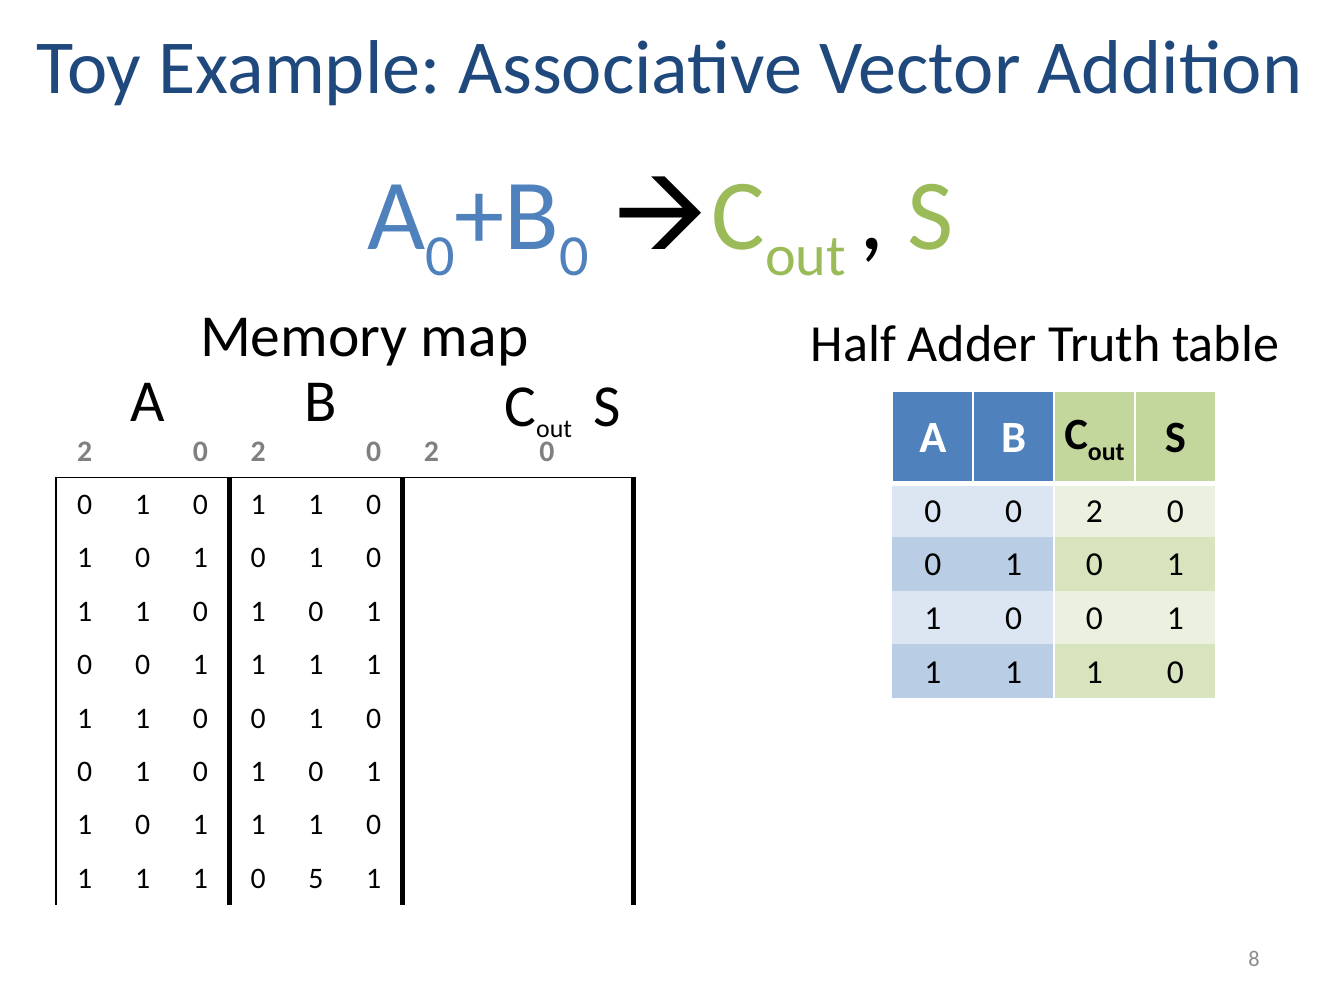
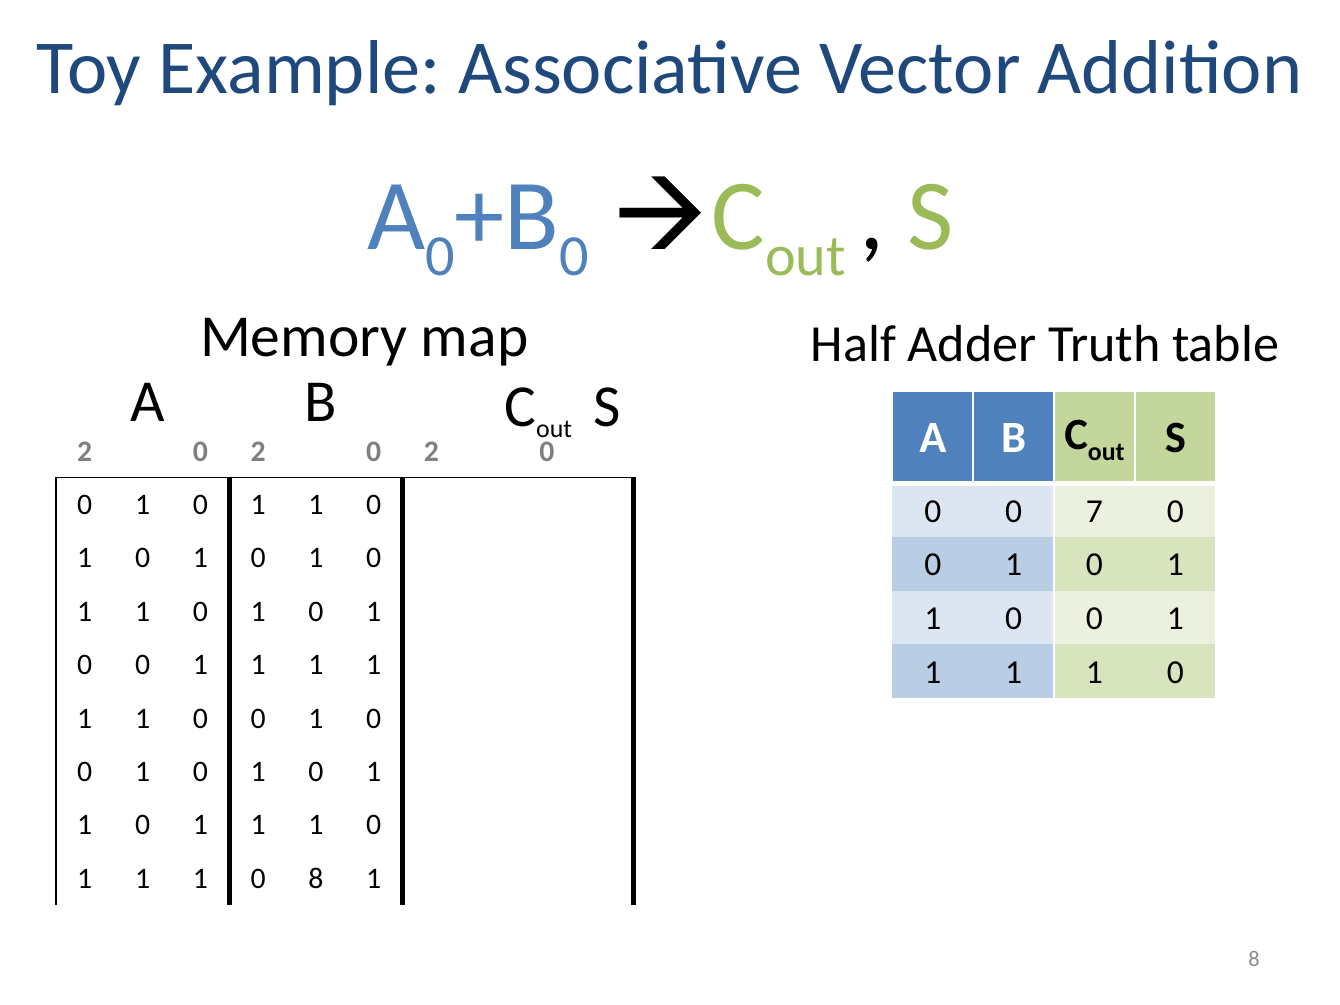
0 0 2: 2 -> 7
0 5: 5 -> 8
